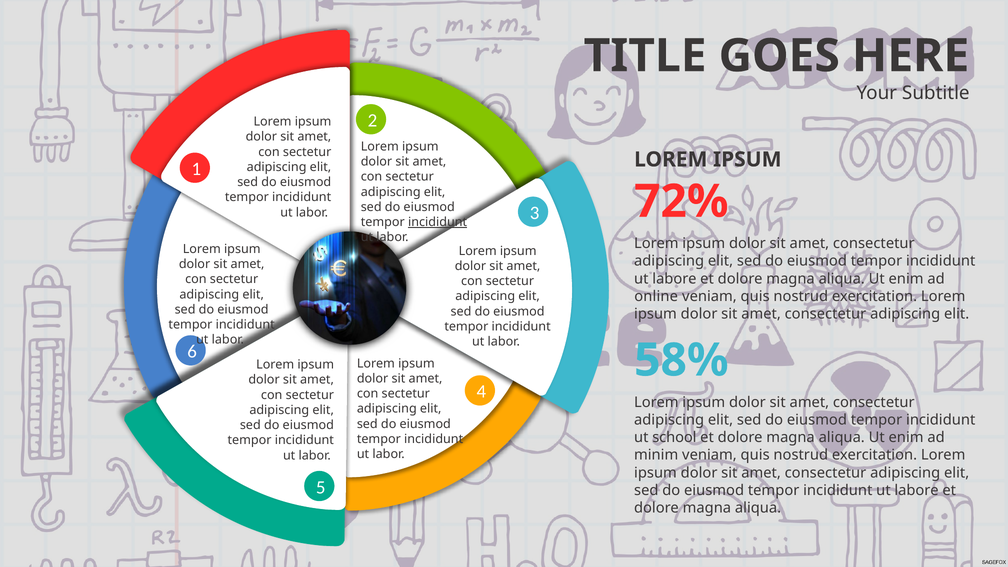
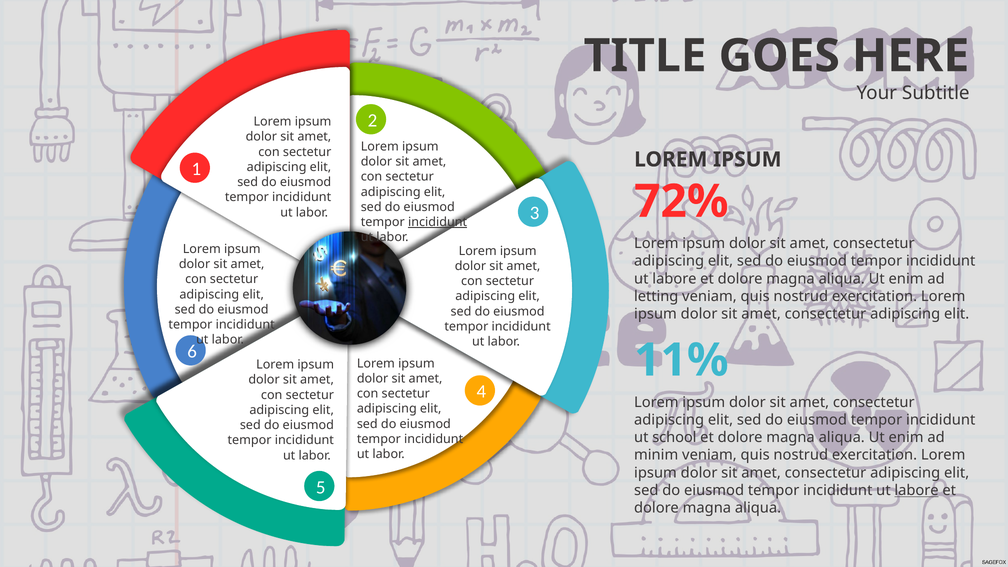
online: online -> letting
58%: 58% -> 11%
labore at (917, 490) underline: none -> present
